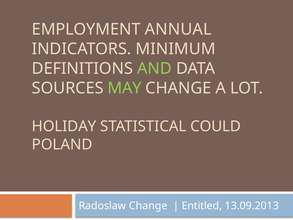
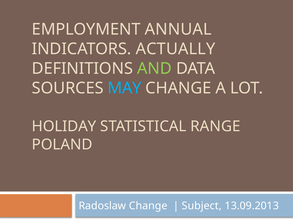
MINIMUM: MINIMUM -> ACTUALLY
MAY colour: light green -> light blue
COULD: COULD -> RANGE
Entitled: Entitled -> Subject
